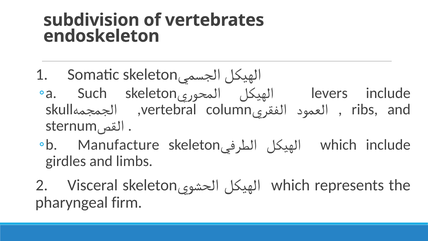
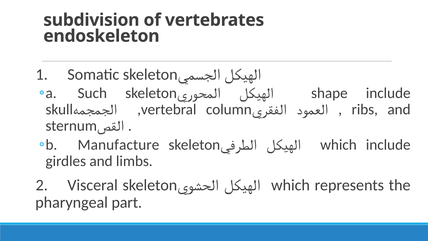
levers: levers -> shape
firm: firm -> part
